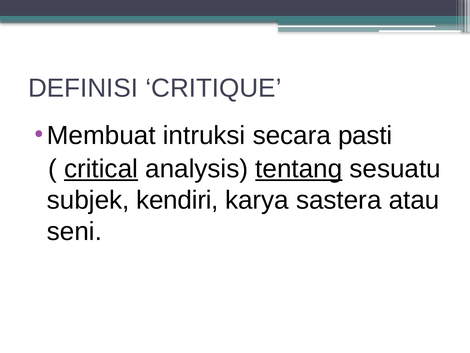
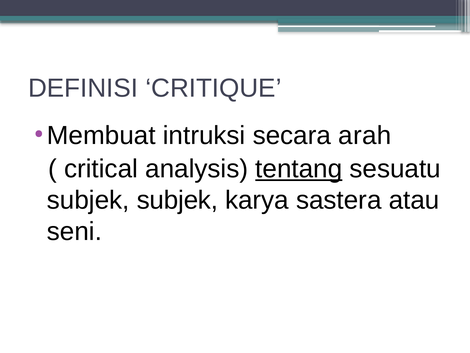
pasti: pasti -> arah
critical underline: present -> none
subjek kendiri: kendiri -> subjek
